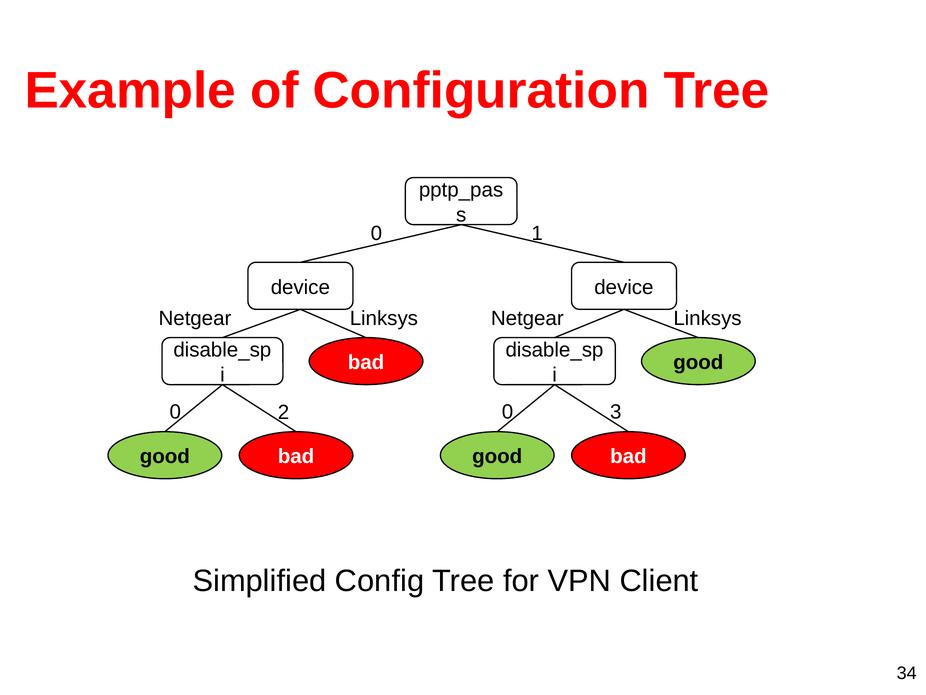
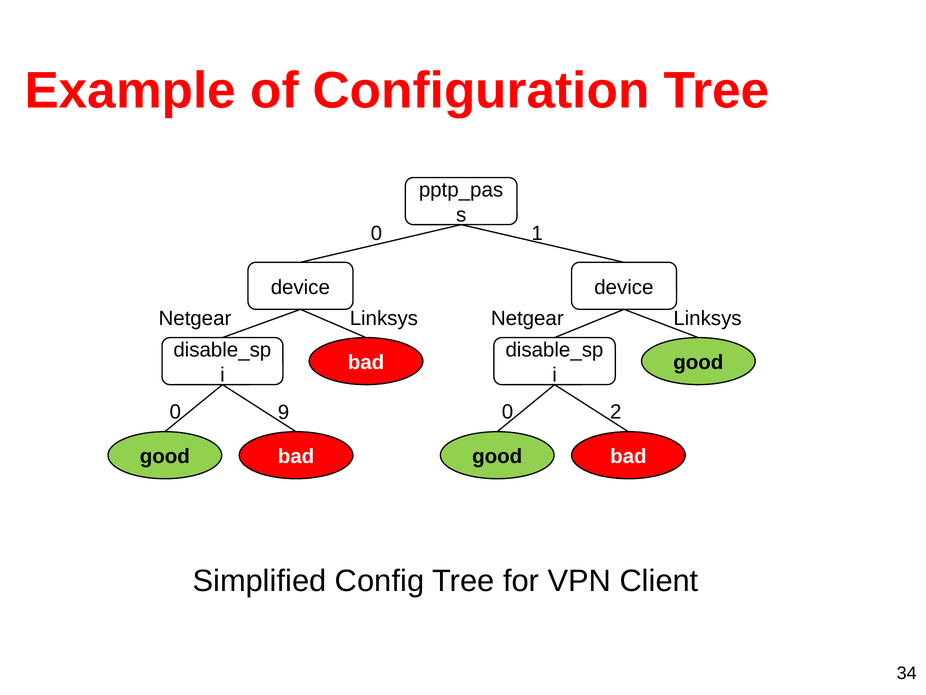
2: 2 -> 9
3: 3 -> 2
